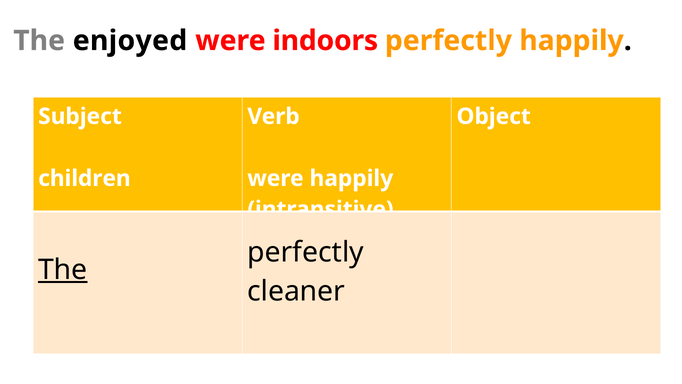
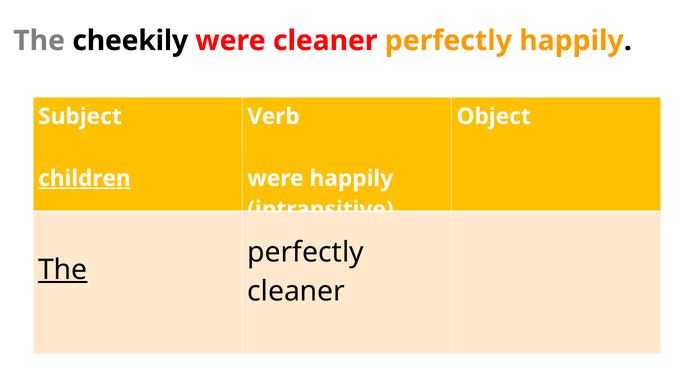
enjoyed: enjoyed -> cheekily
were indoors: indoors -> cleaner
children underline: none -> present
